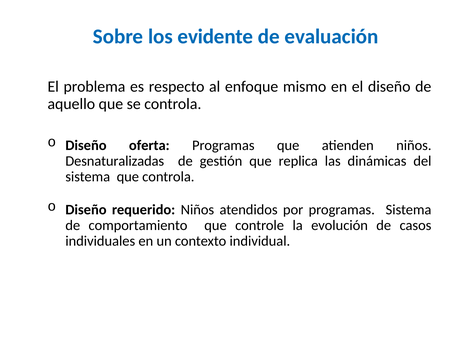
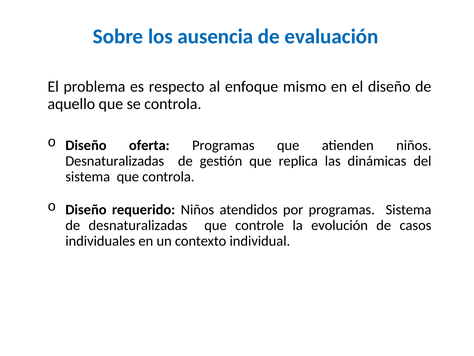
evidente: evidente -> ausencia
de comportamiento: comportamiento -> desnaturalizadas
